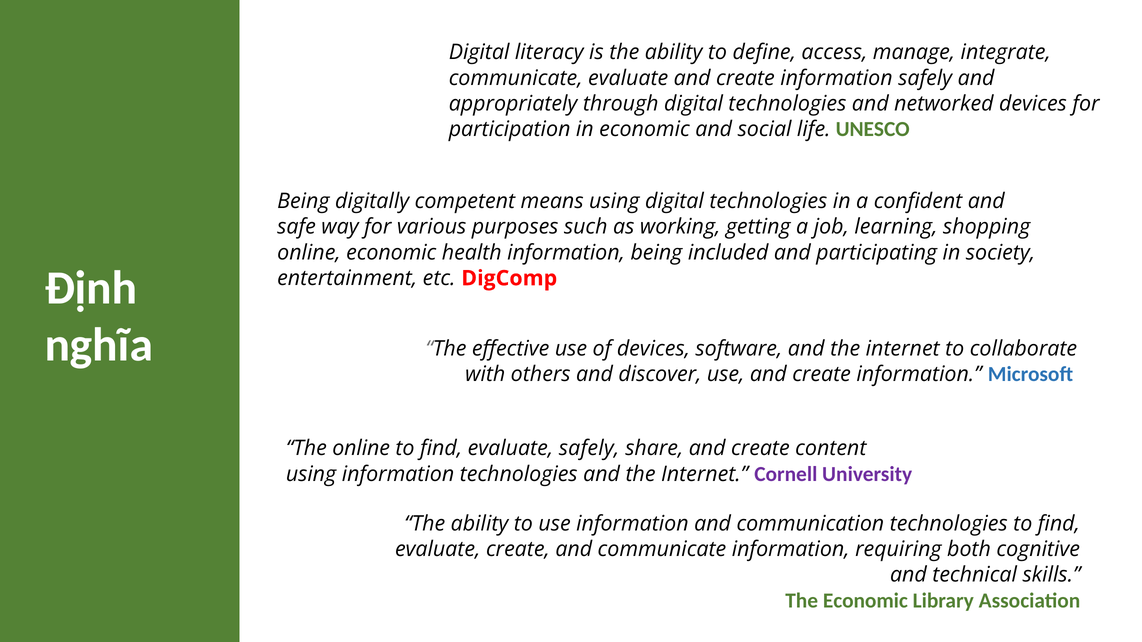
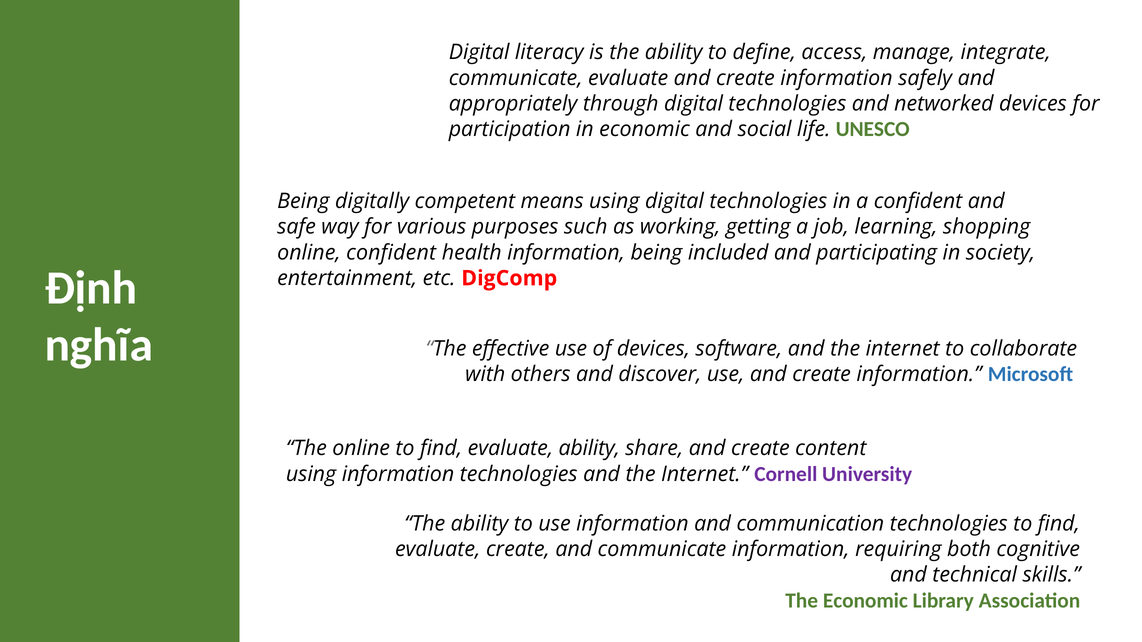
online economic: economic -> confident
evaluate safely: safely -> ability
